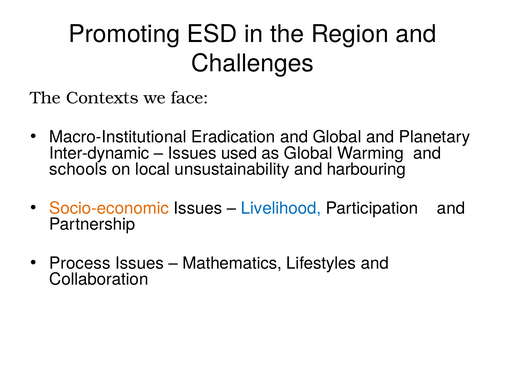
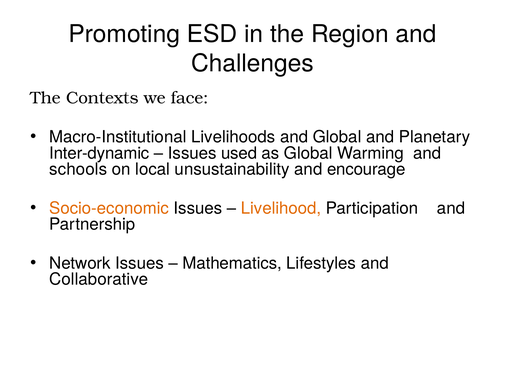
Eradication: Eradication -> Livelihoods
harbouring: harbouring -> encourage
Livelihood colour: blue -> orange
Process: Process -> Network
Collaboration: Collaboration -> Collaborative
